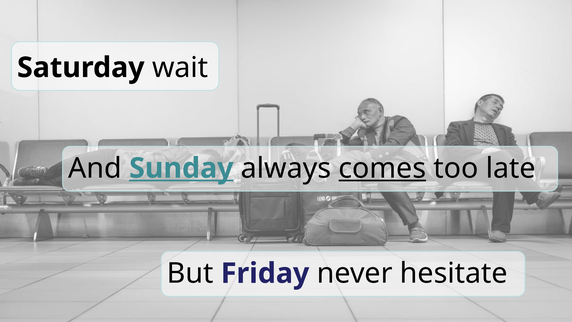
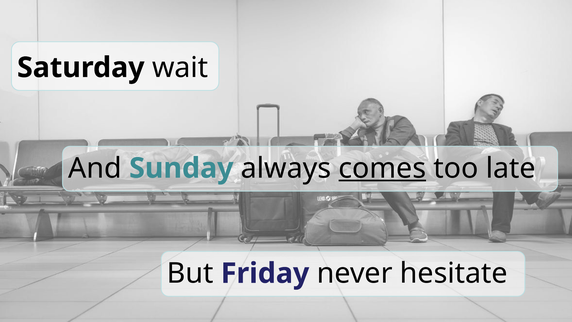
Sunday underline: present -> none
